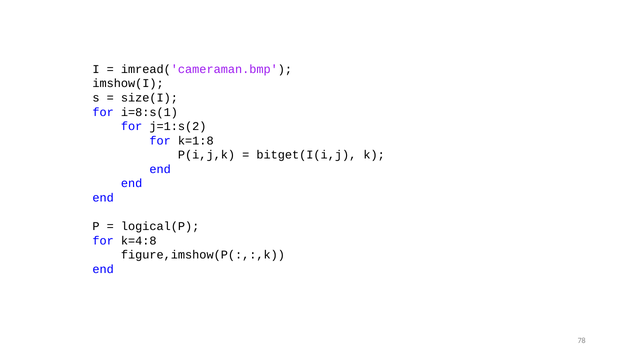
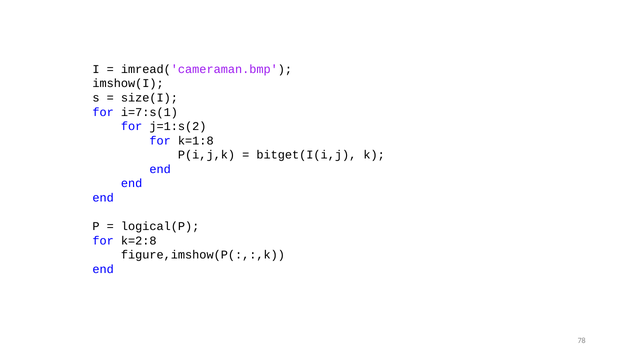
i=8:s(1: i=8:s(1 -> i=7:s(1
k=4:8: k=4:8 -> k=2:8
